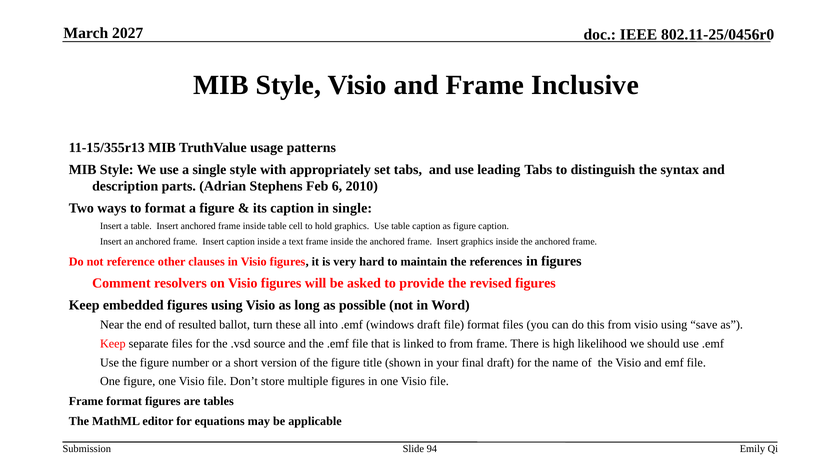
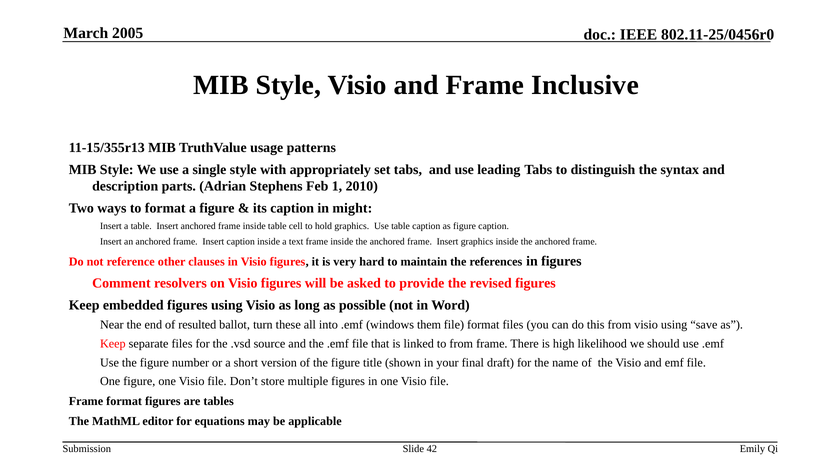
2027: 2027 -> 2005
6: 6 -> 1
in single: single -> might
windows draft: draft -> them
94: 94 -> 42
